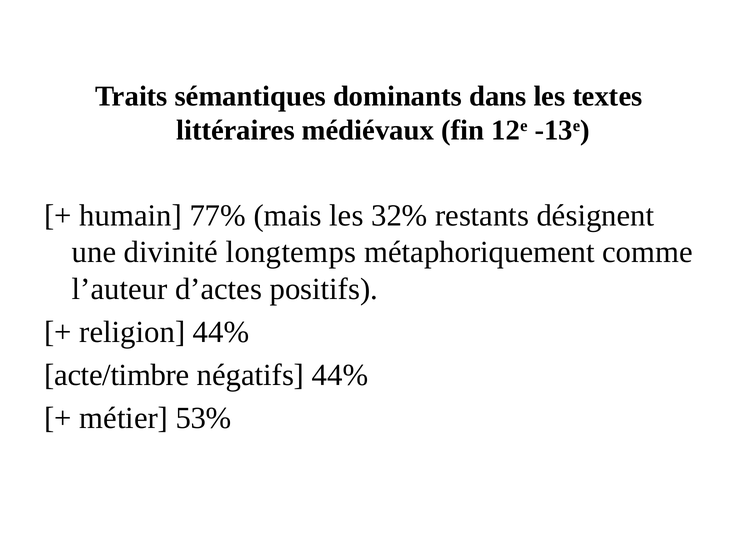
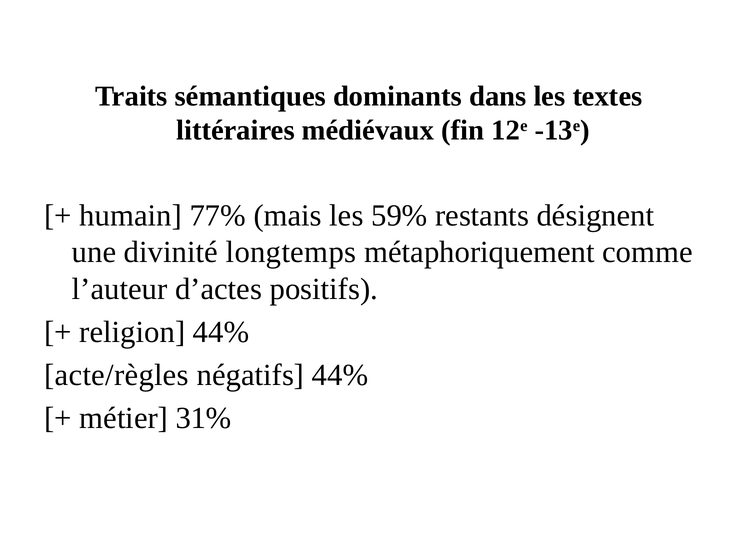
32%: 32% -> 59%
acte/timbre: acte/timbre -> acte/règles
53%: 53% -> 31%
